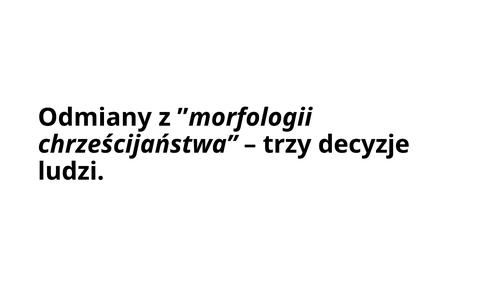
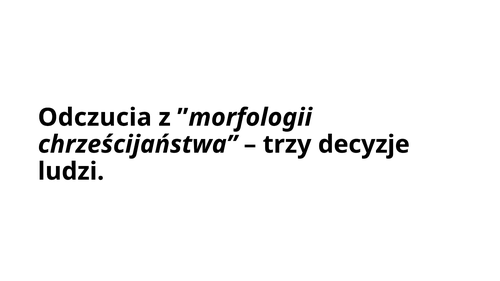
Odmiany: Odmiany -> Odczucia
